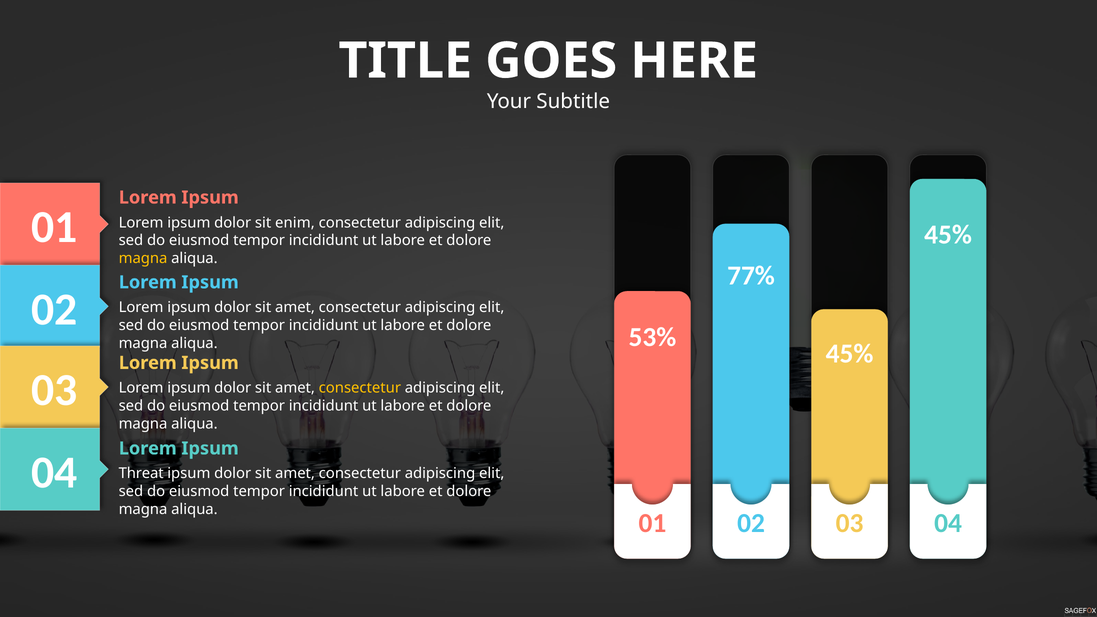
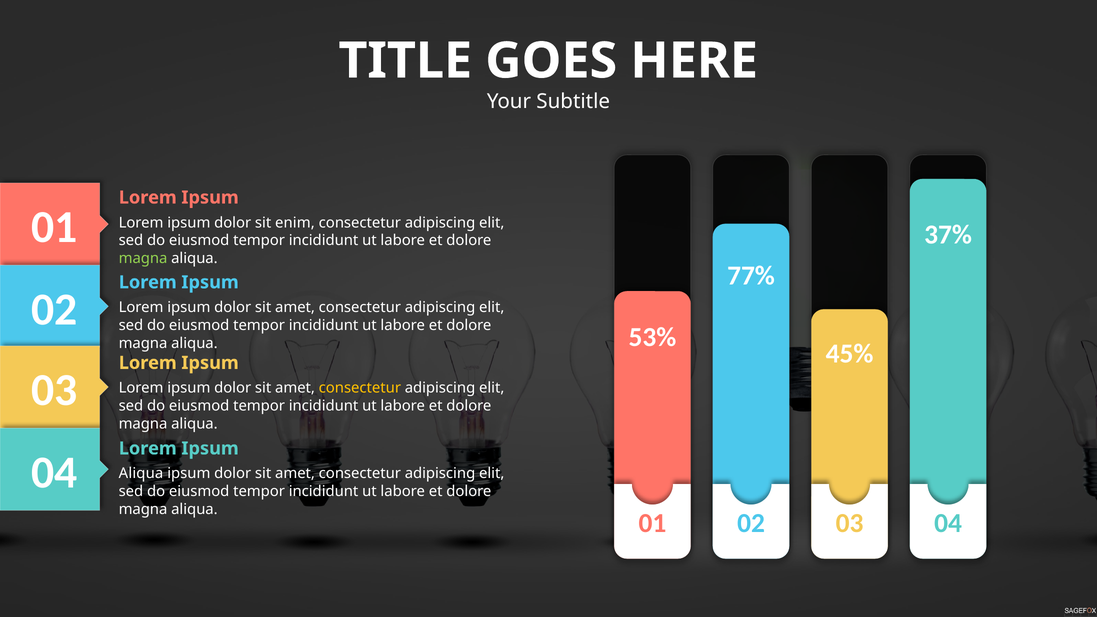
45% at (948, 235): 45% -> 37%
magna at (143, 258) colour: yellow -> light green
Threat at (141, 474): Threat -> Aliqua
